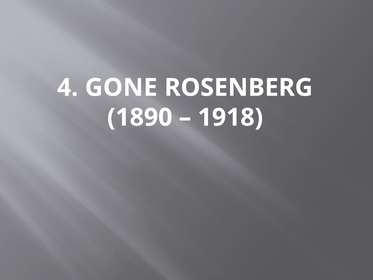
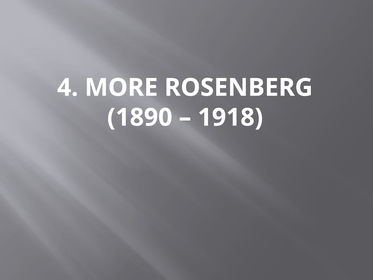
GONE: GONE -> MORE
